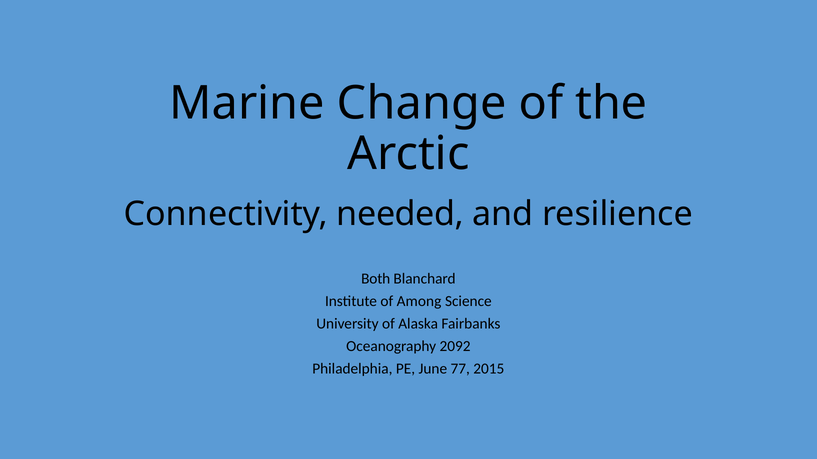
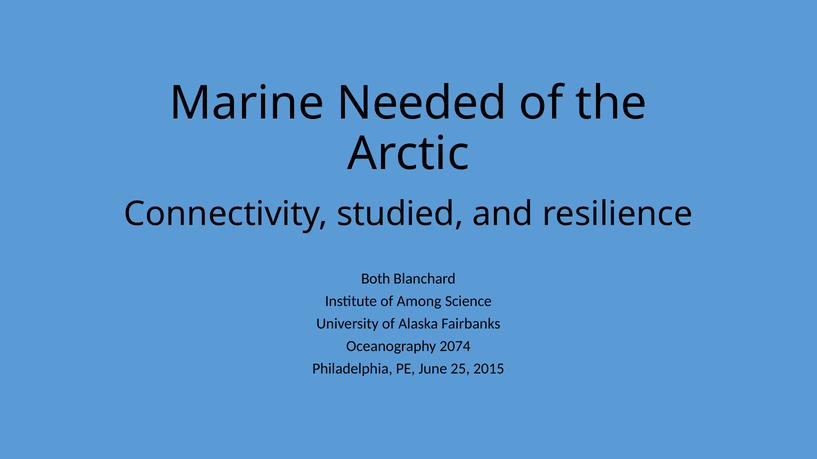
Change: Change -> Needed
needed: needed -> studied
2092: 2092 -> 2074
77: 77 -> 25
